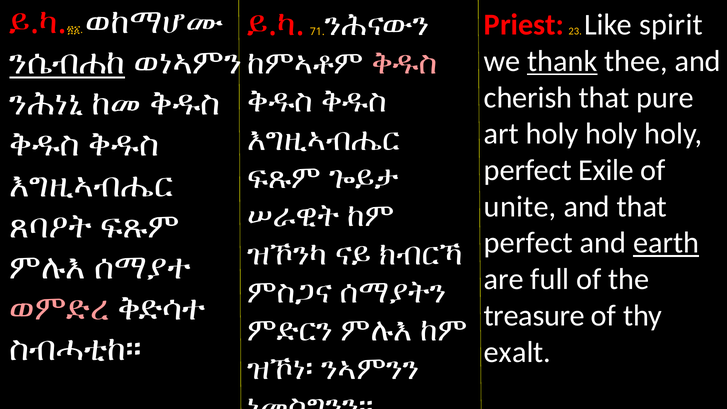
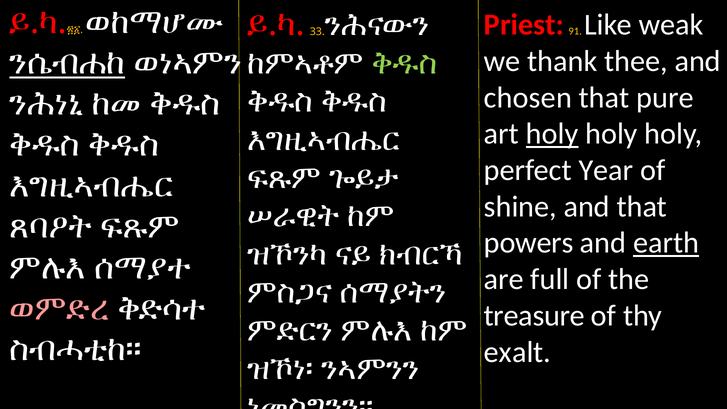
71: 71 -> 33
23: 23 -> 91
spirit: spirit -> weak
thank underline: present -> none
ቅዱስ at (405, 63) colour: pink -> light green
cherish: cherish -> chosen
holy at (552, 134) underline: none -> present
Exile: Exile -> Year
unite: unite -> shine
perfect at (529, 243): perfect -> powers
